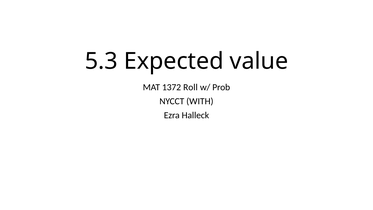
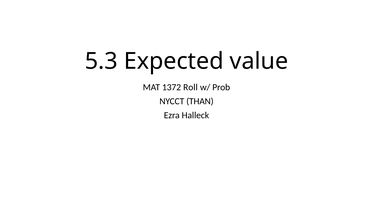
WITH: WITH -> THAN
